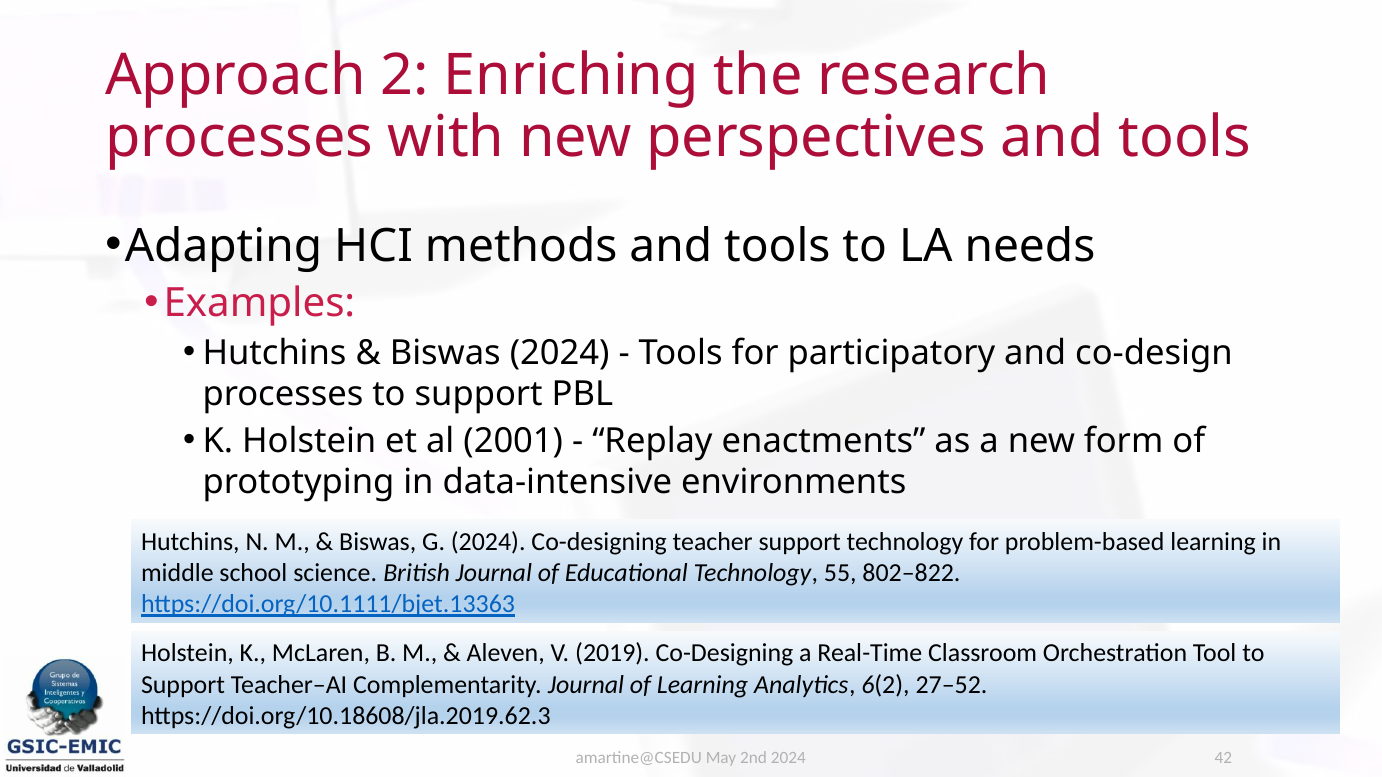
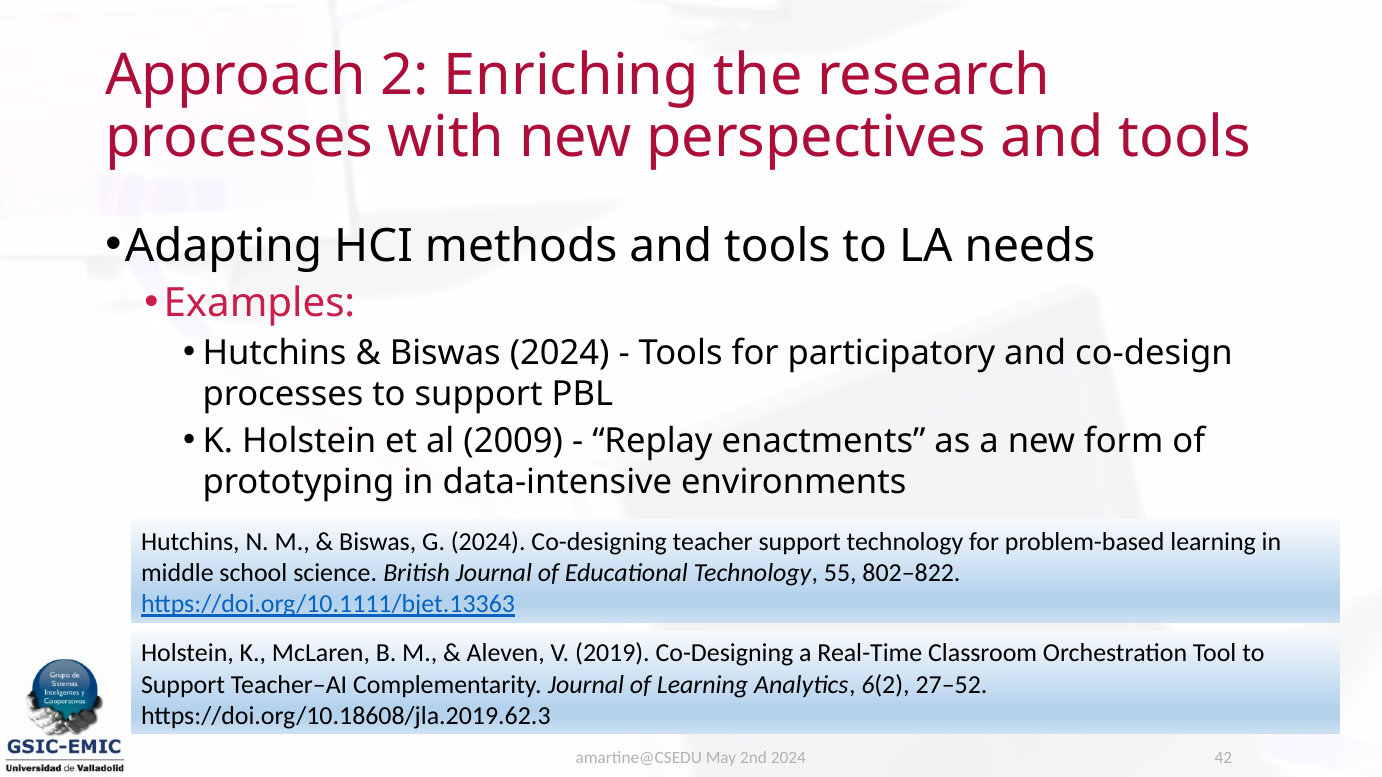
2001: 2001 -> 2009
